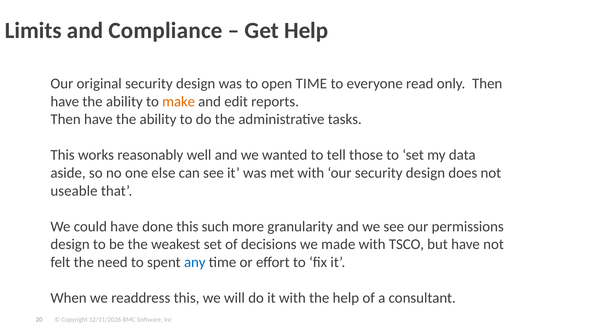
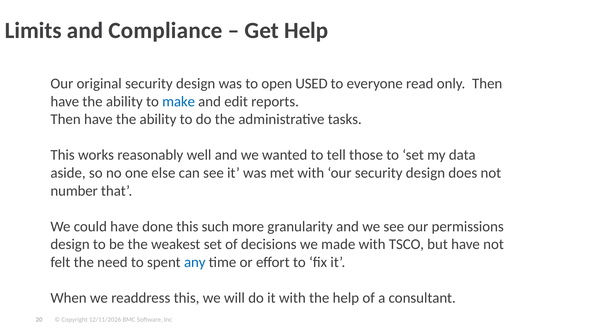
open TIME: TIME -> USED
make colour: orange -> blue
useable: useable -> number
